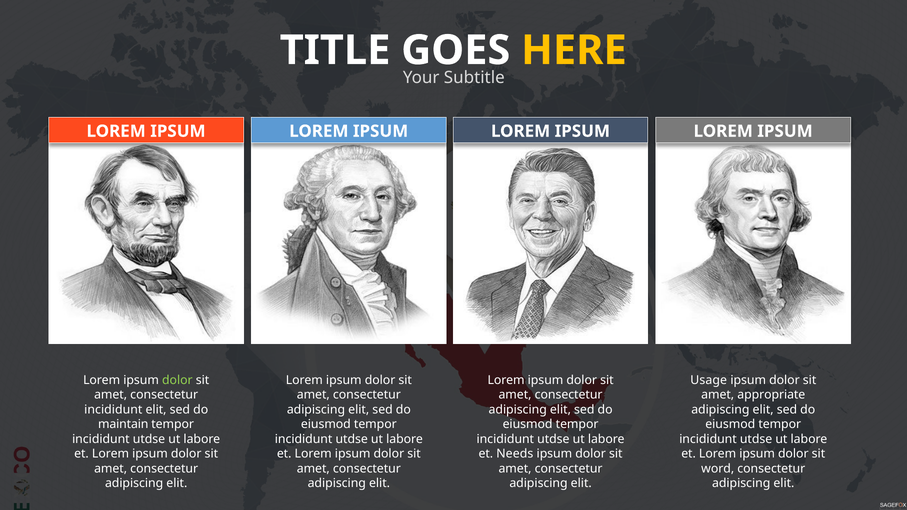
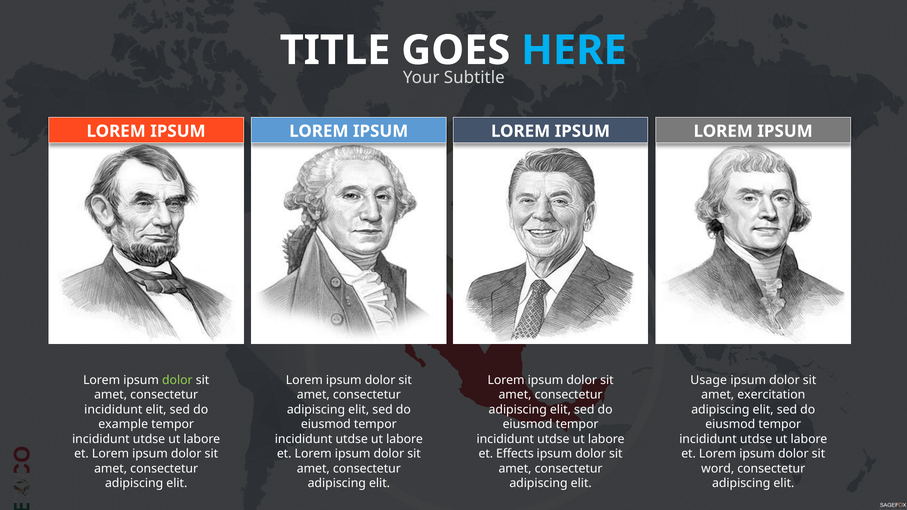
HERE colour: yellow -> light blue
appropriate: appropriate -> exercitation
maintain: maintain -> example
Needs: Needs -> Effects
